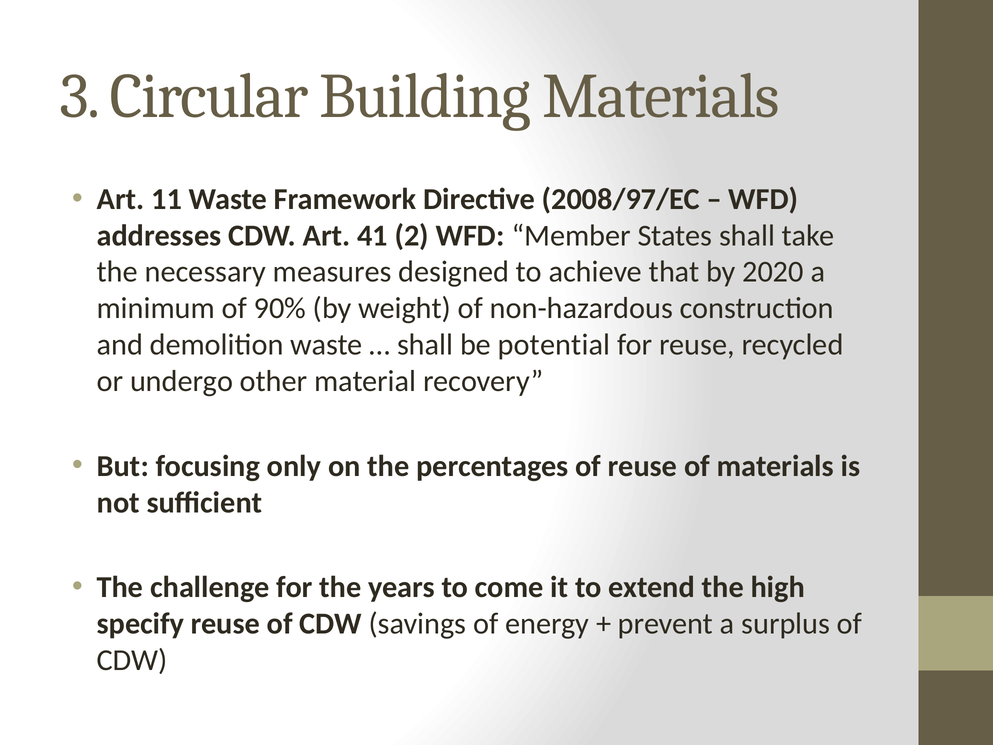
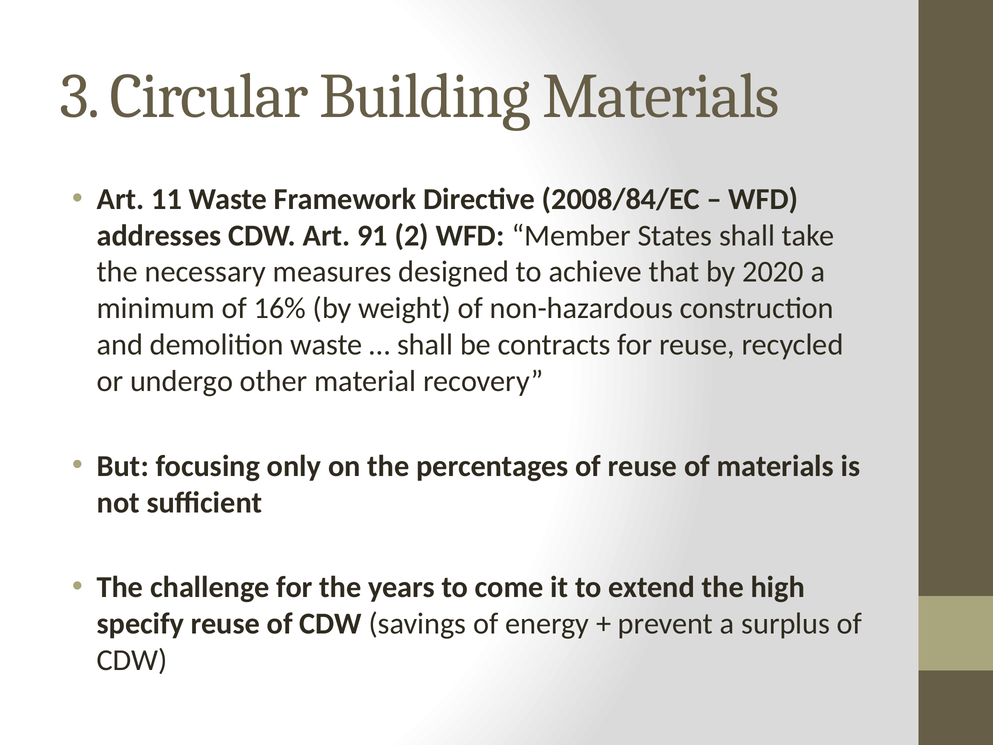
2008/97/EC: 2008/97/EC -> 2008/84/EC
41: 41 -> 91
90%: 90% -> 16%
potential: potential -> contracts
